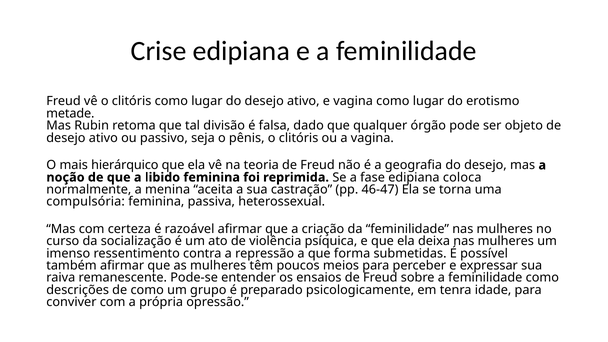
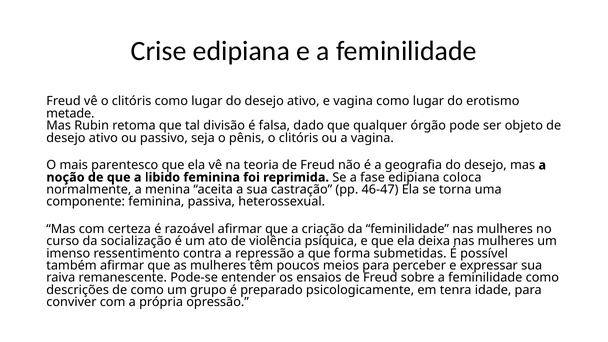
hierárquico: hierárquico -> parentesco
compulsória: compulsória -> componente
